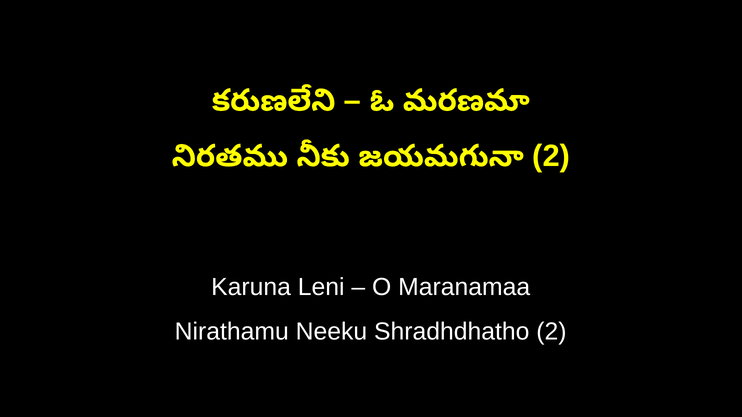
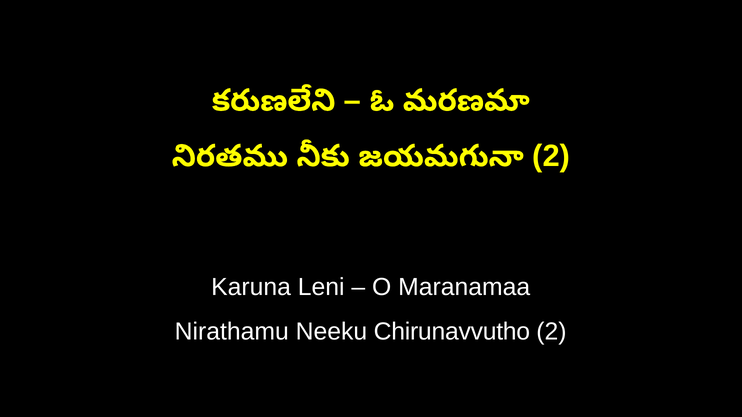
Shradhdhatho: Shradhdhatho -> Chirunavvutho
